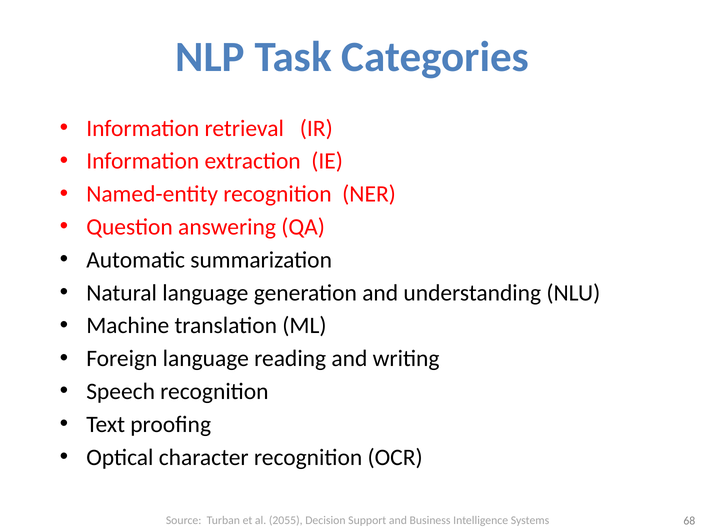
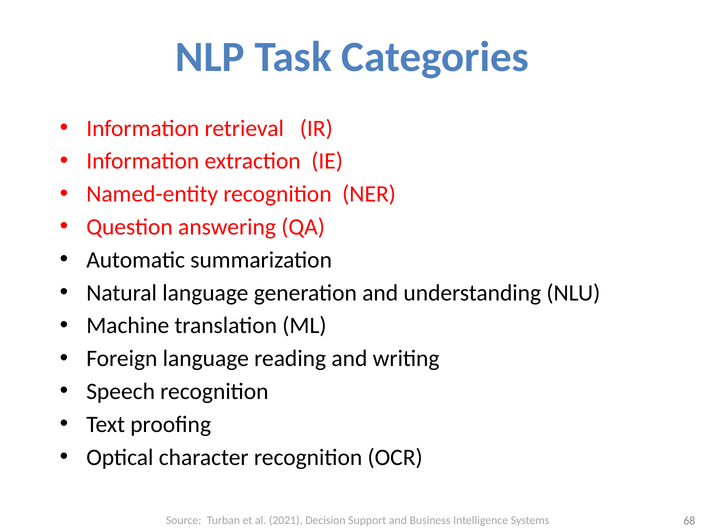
2055: 2055 -> 2021
